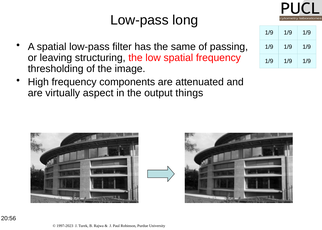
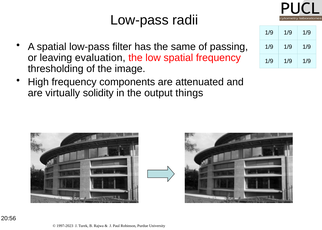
long: long -> radii
structuring: structuring -> evaluation
aspect: aspect -> solidity
